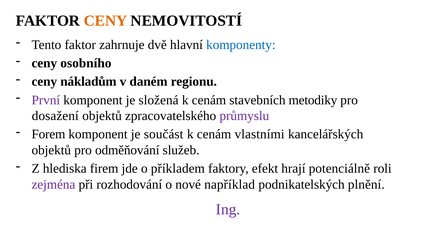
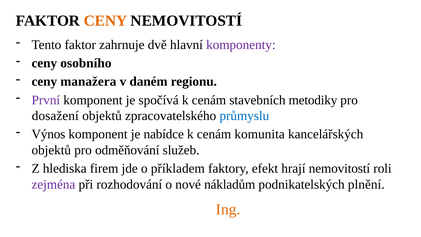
komponenty colour: blue -> purple
nákladům: nákladům -> manažera
složená: složená -> spočívá
průmyslu colour: purple -> blue
Forem: Forem -> Výnos
součást: součást -> nabídce
vlastními: vlastními -> komunita
hrají potenciálně: potenciálně -> nemovitostí
například: například -> nákladům
Ing colour: purple -> orange
